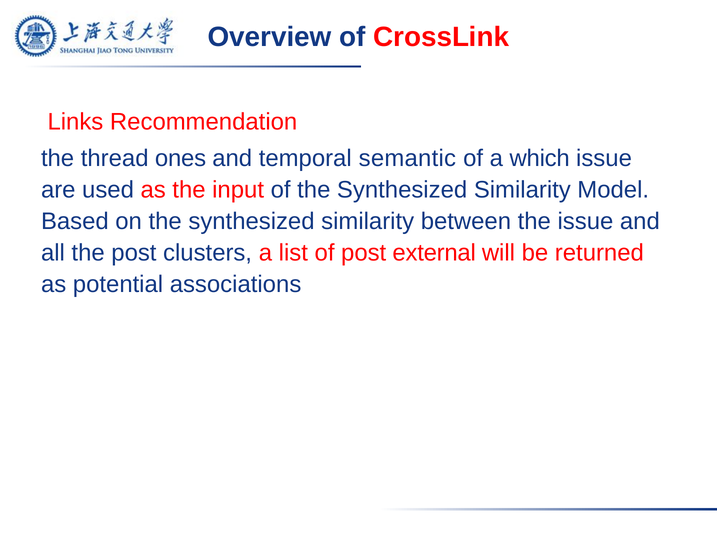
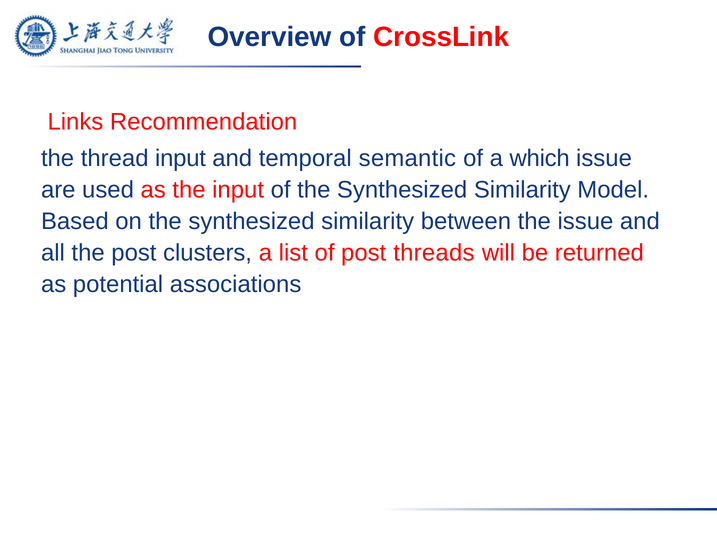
thread ones: ones -> input
external: external -> threads
